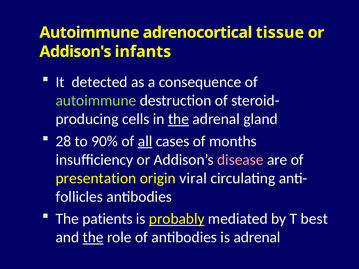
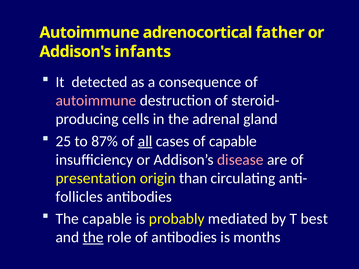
tissue: tissue -> father
autoimmune at (96, 101) colour: light green -> pink
the at (179, 119) underline: present -> none
28: 28 -> 25
90%: 90% -> 87%
of months: months -> capable
viral: viral -> than
The patients: patients -> capable
probably underline: present -> none
is adrenal: adrenal -> months
